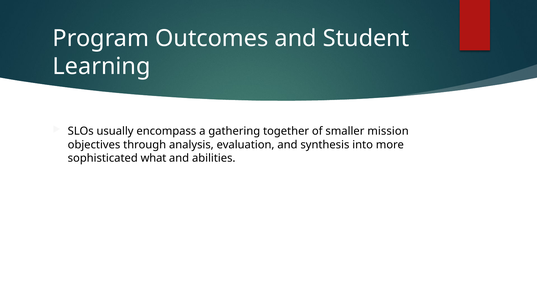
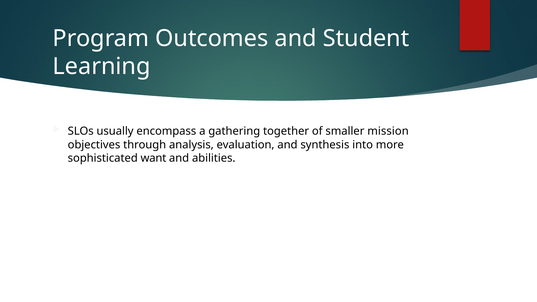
what: what -> want
